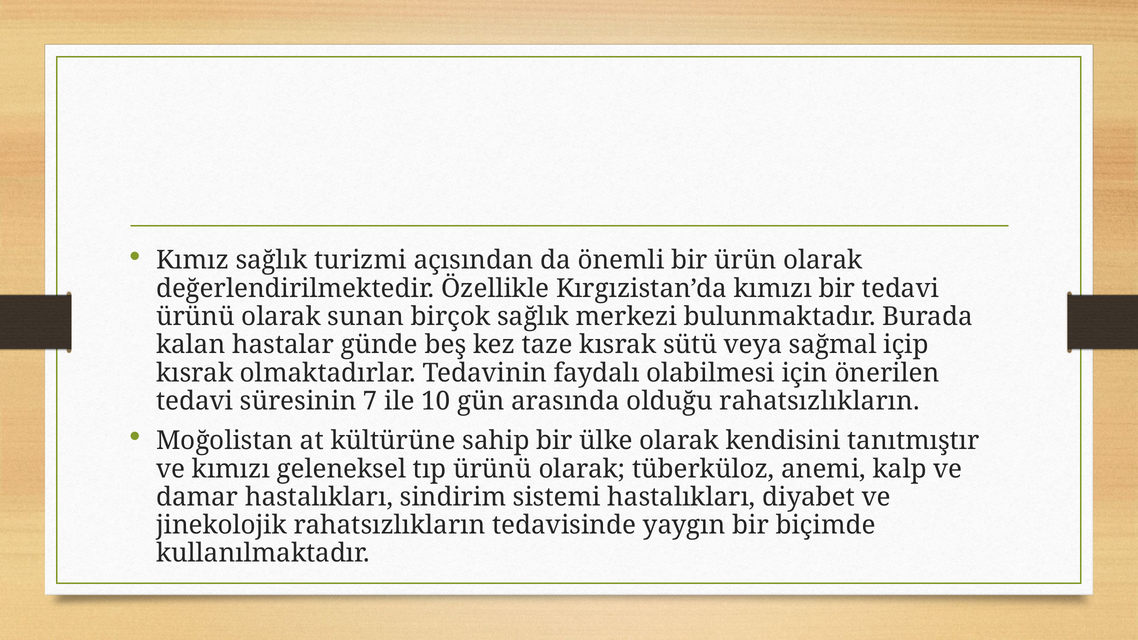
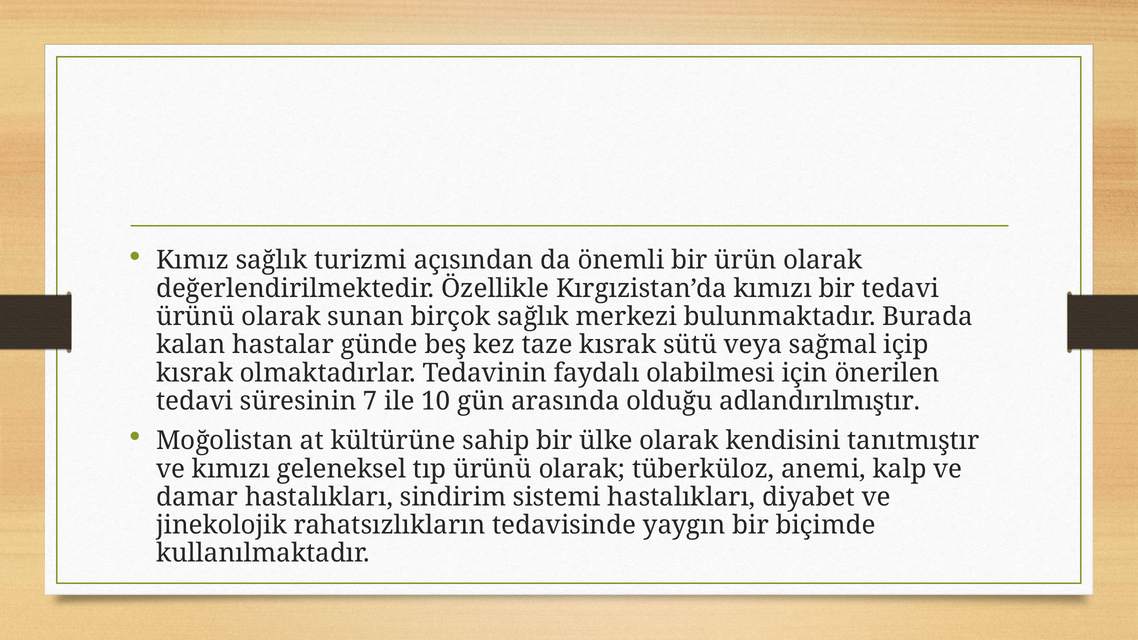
olduğu rahatsızlıkların: rahatsızlıkların -> adlandırılmıştır
